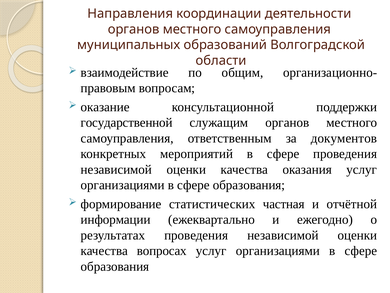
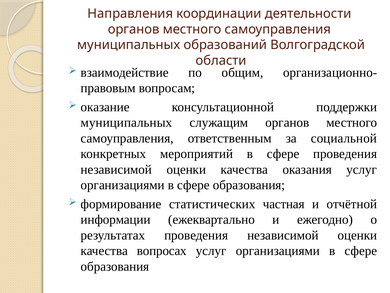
государственной at (127, 122): государственной -> муниципальных
документов: документов -> социальной
